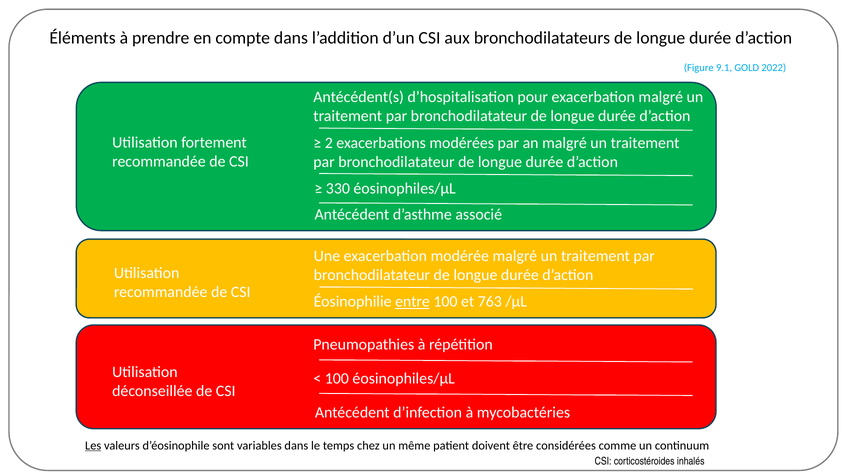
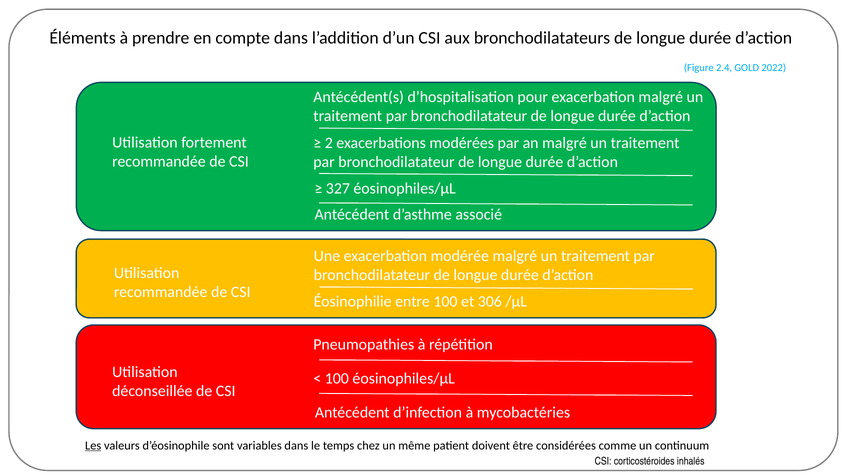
9.1: 9.1 -> 2.4
330: 330 -> 327
entre underline: present -> none
763: 763 -> 306
